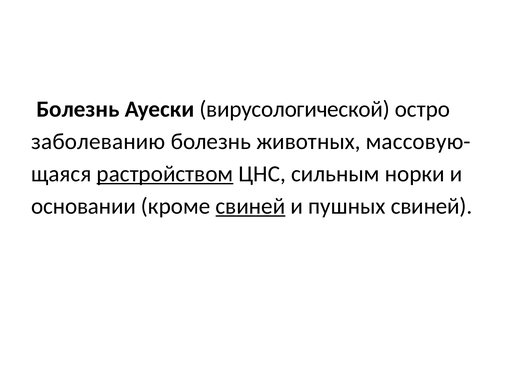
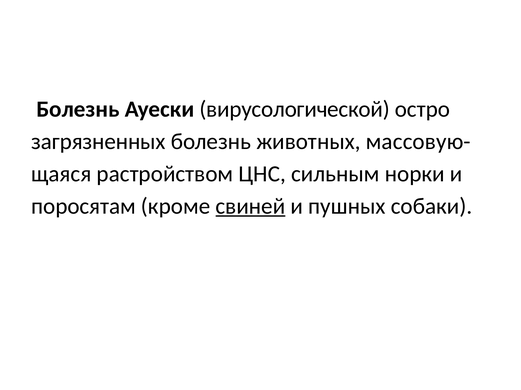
заболеванию: заболеванию -> загрязненных
растройством underline: present -> none
основании: основании -> поросятам
пушных свиней: свиней -> собаки
